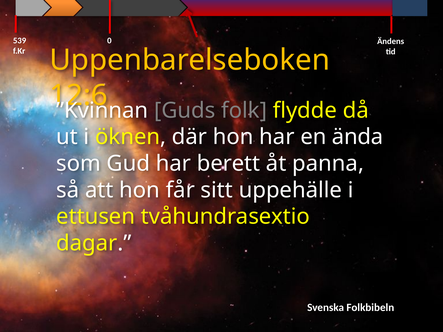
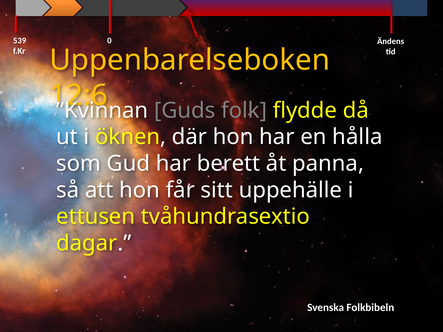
ända: ända -> hålla
